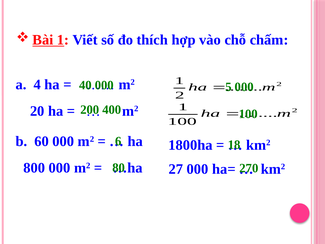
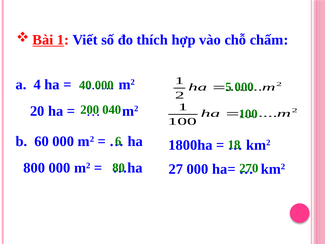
400: 400 -> 040
